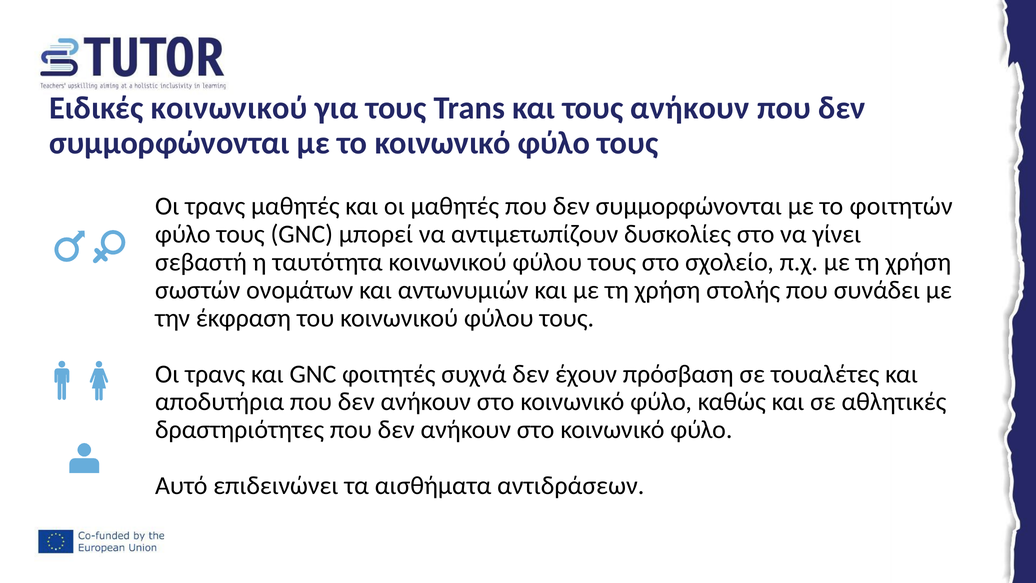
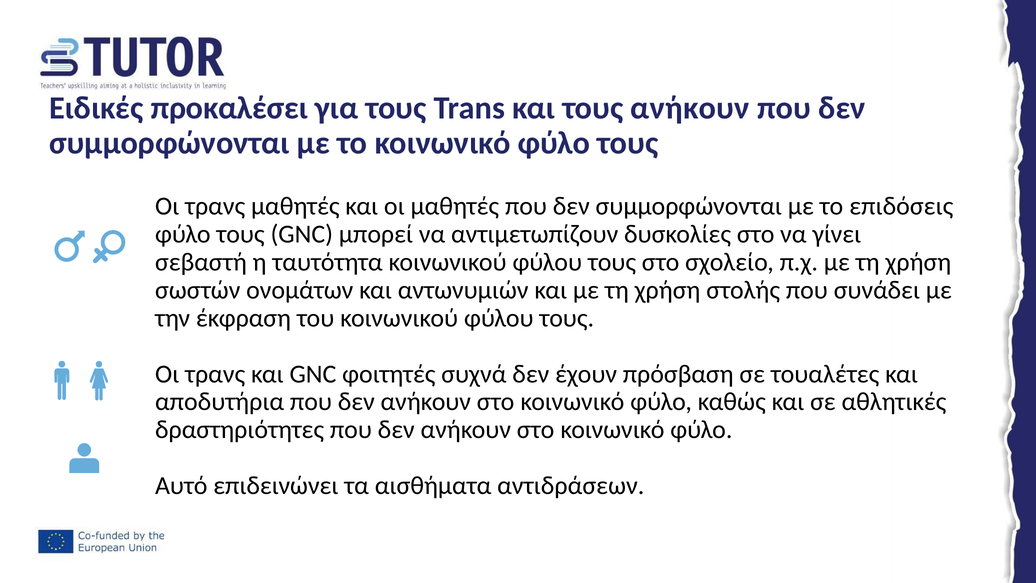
Ειδικές κοινωνικού: κοινωνικού -> προκαλέσει
φοιτητών: φοιτητών -> επιδόσεις
